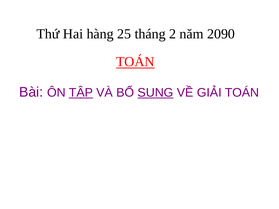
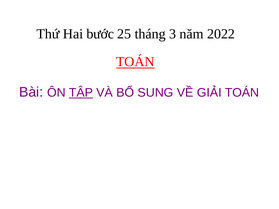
hàng: hàng -> bước
2: 2 -> 3
2090: 2090 -> 2022
SUNG underline: present -> none
